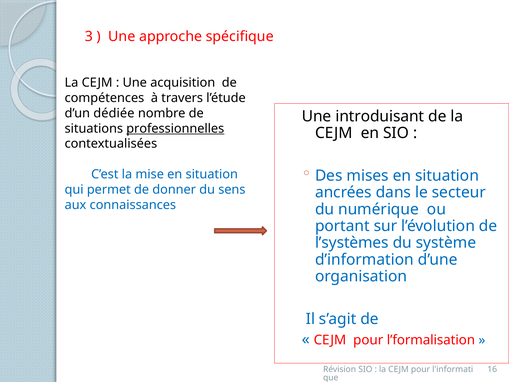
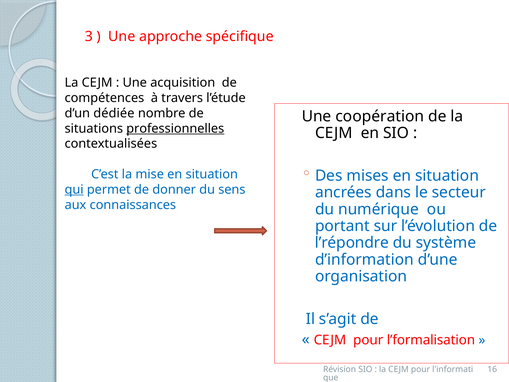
introduisant: introduisant -> coopération
qui underline: none -> present
l’systèmes: l’systèmes -> l’répondre
